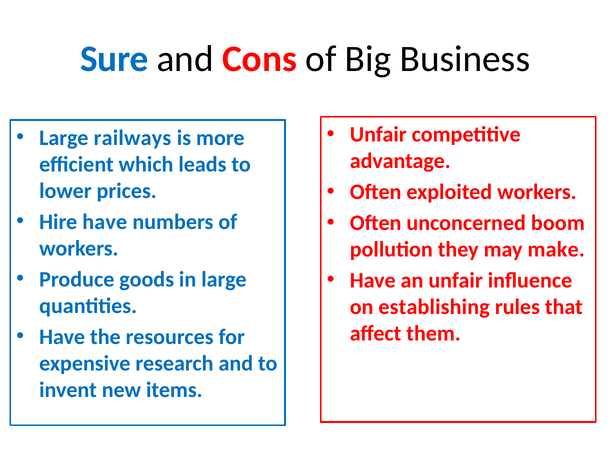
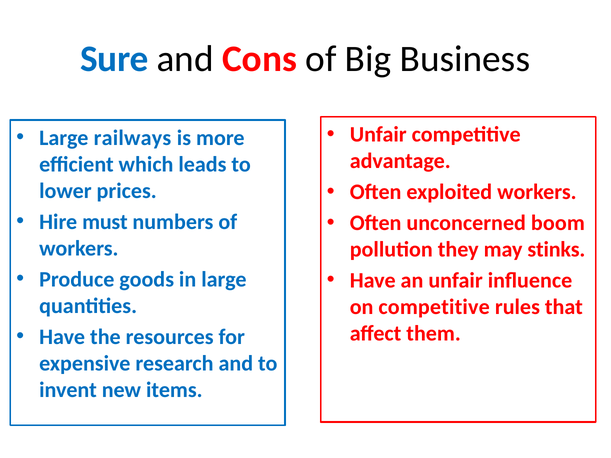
Hire have: have -> must
make: make -> stinks
on establishing: establishing -> competitive
